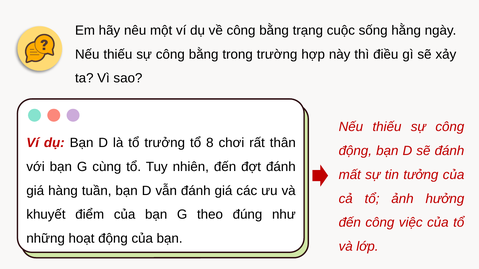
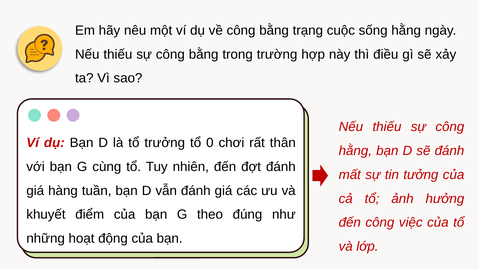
8: 8 -> 0
động at (355, 151): động -> hằng
